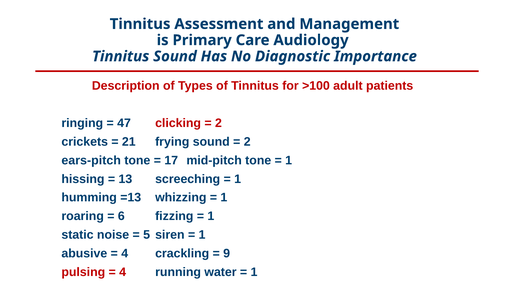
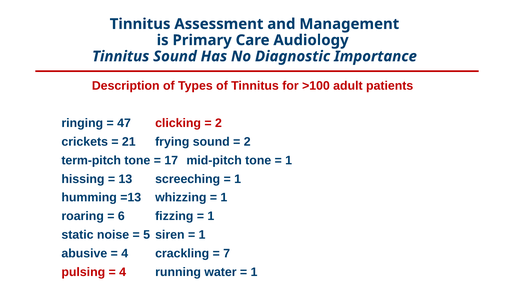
ears-pitch: ears-pitch -> term-pitch
9: 9 -> 7
